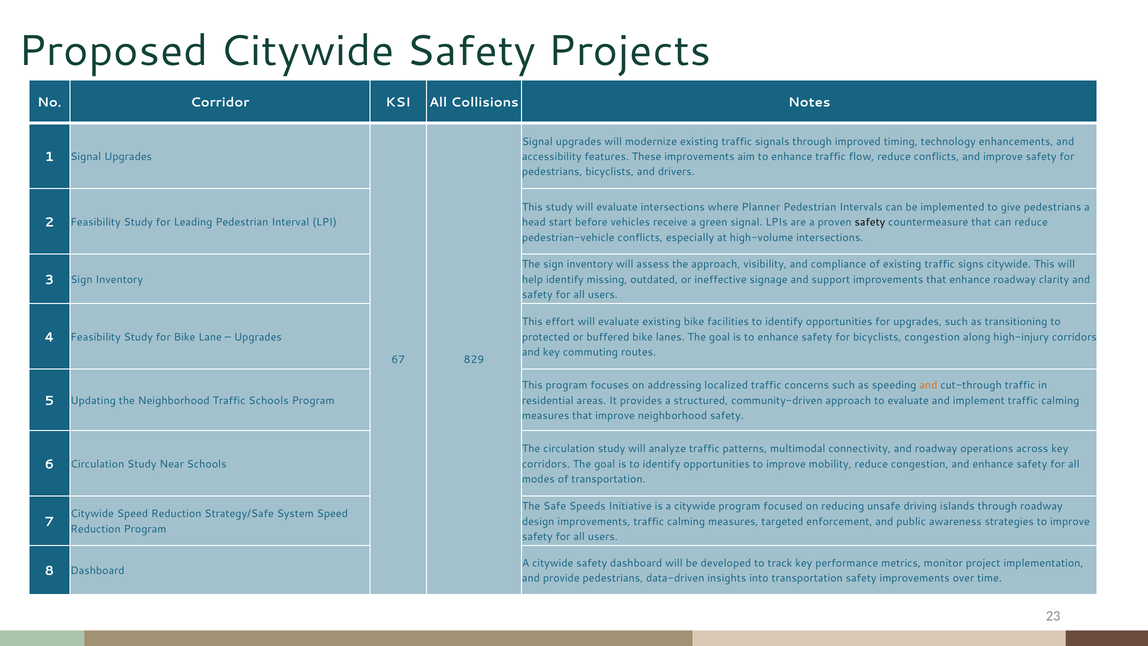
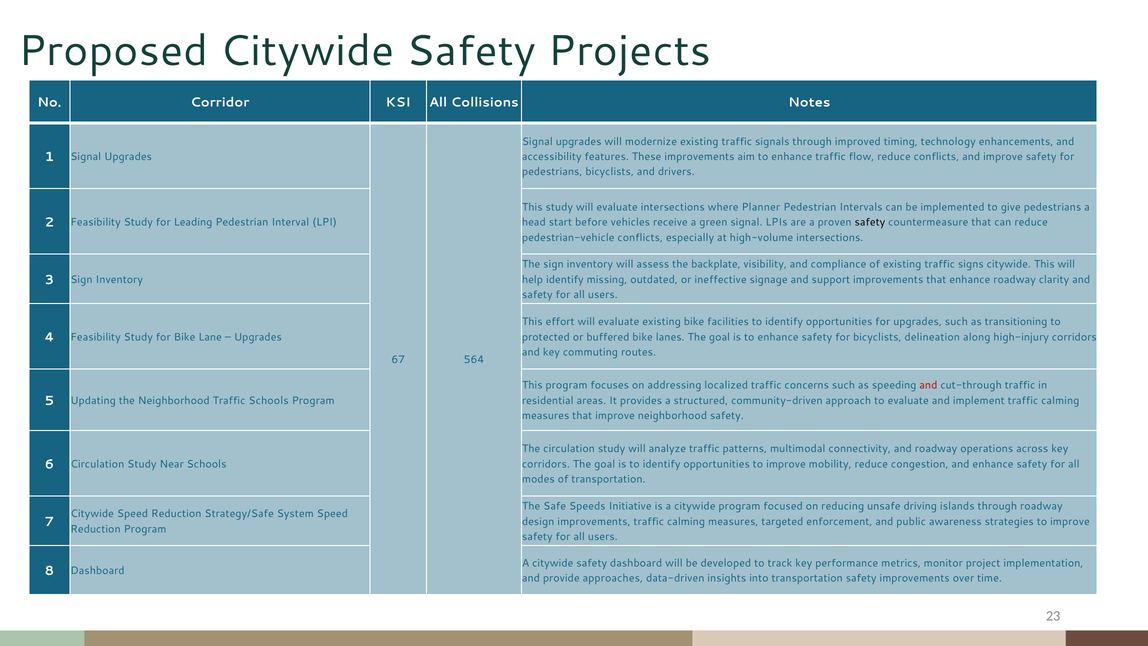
the approach: approach -> backplate
bicyclists congestion: congestion -> delineation
829: 829 -> 564
and at (928, 385) colour: orange -> red
provide pedestrians: pedestrians -> approaches
